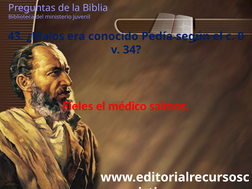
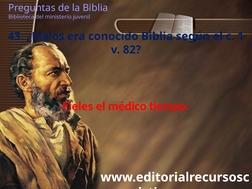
conocido Pedía: Pedía -> Biblia
0: 0 -> 1
34: 34 -> 82
salmos: salmos -> tiempo
